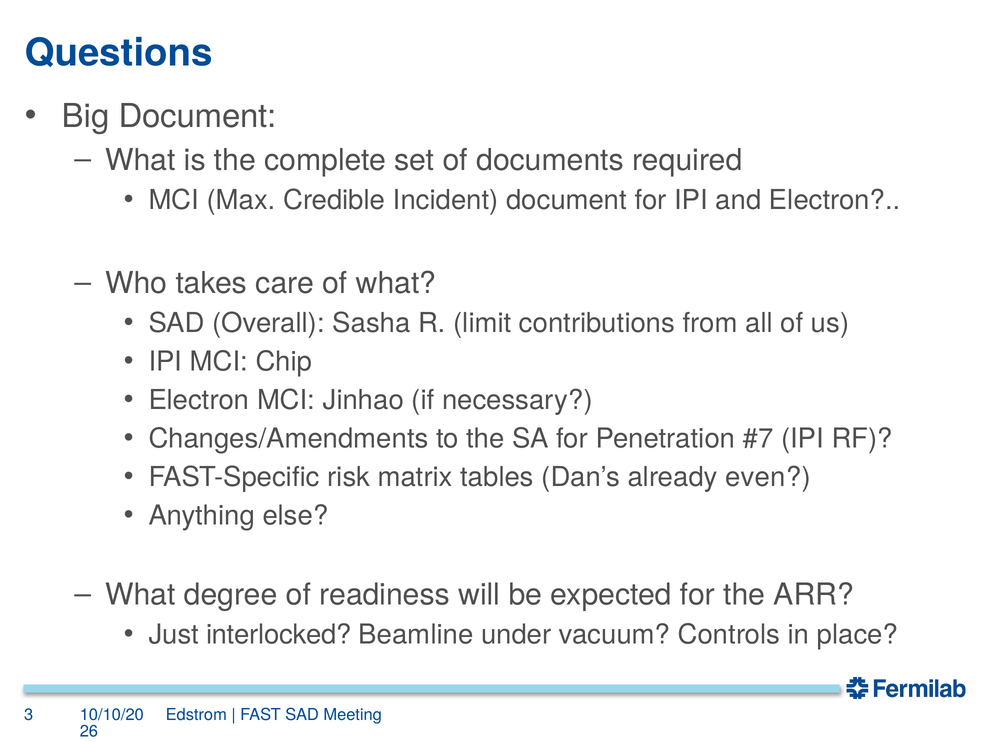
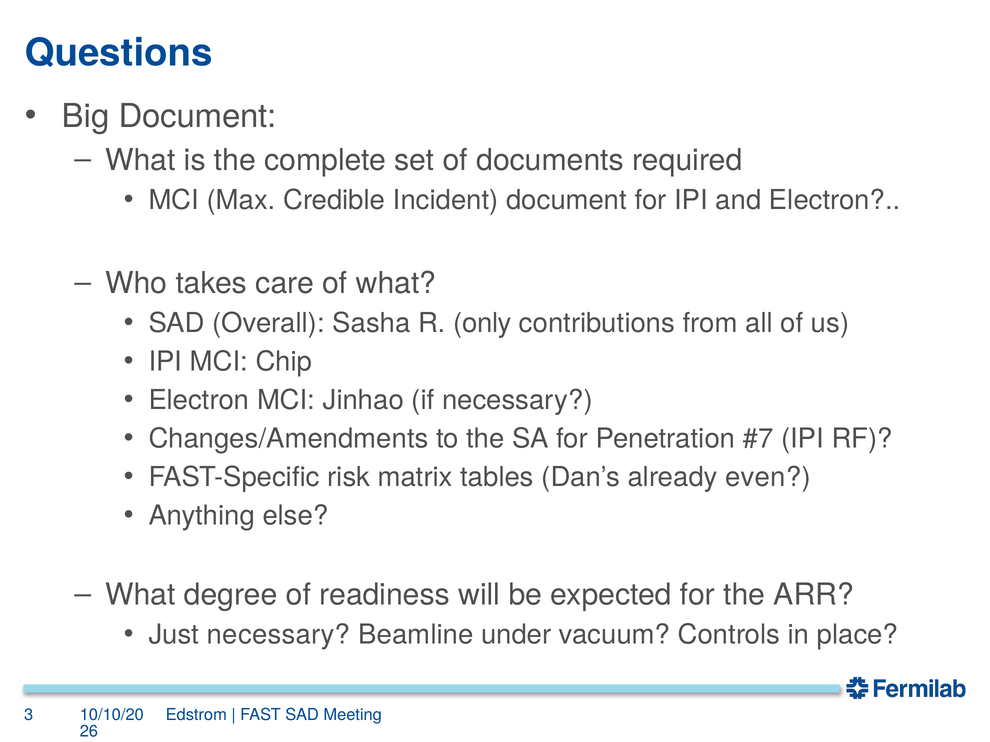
limit: limit -> only
Just interlocked: interlocked -> necessary
